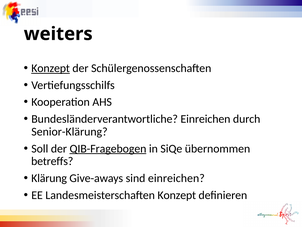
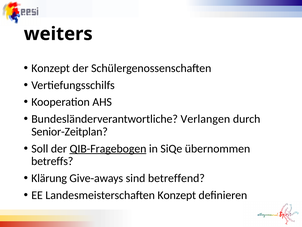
Konzept at (51, 68) underline: present -> none
Bundesländerverantwortliche Einreichen: Einreichen -> Verlangen
Senior-Klärung: Senior-Klärung -> Senior-Zeitplan
sind einreichen: einreichen -> betreffend
